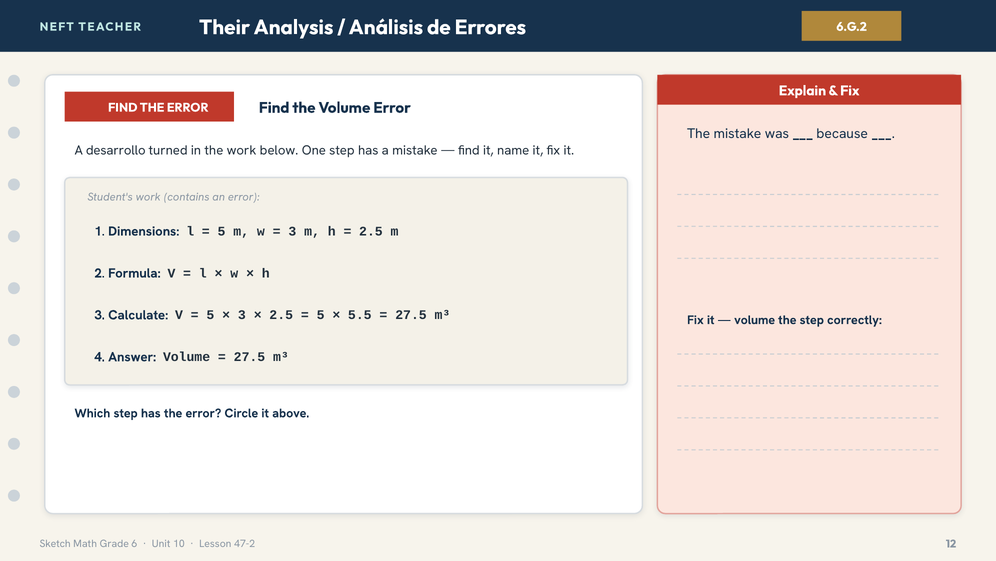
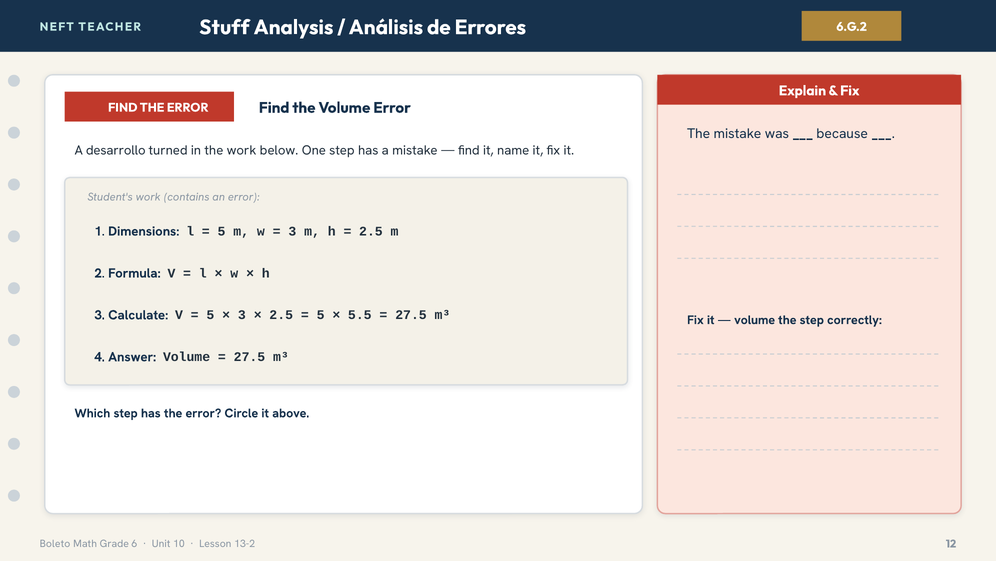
Their: Their -> Stuff
Sketch: Sketch -> Boleto
47-2: 47-2 -> 13-2
